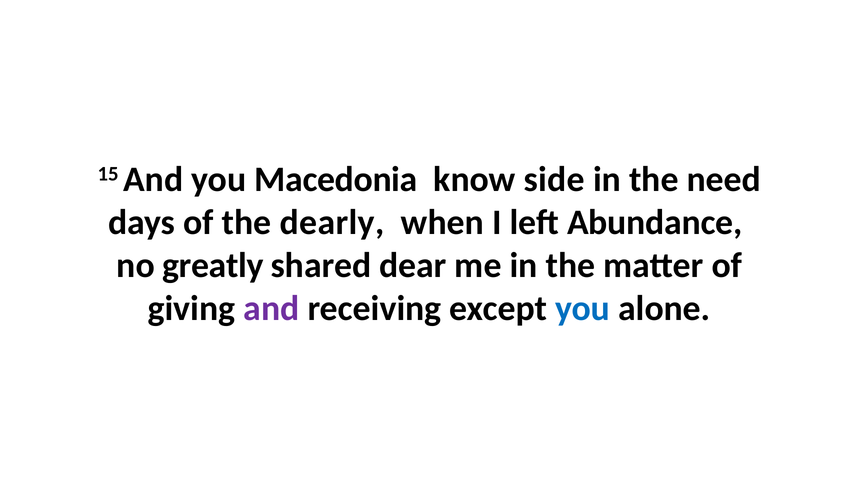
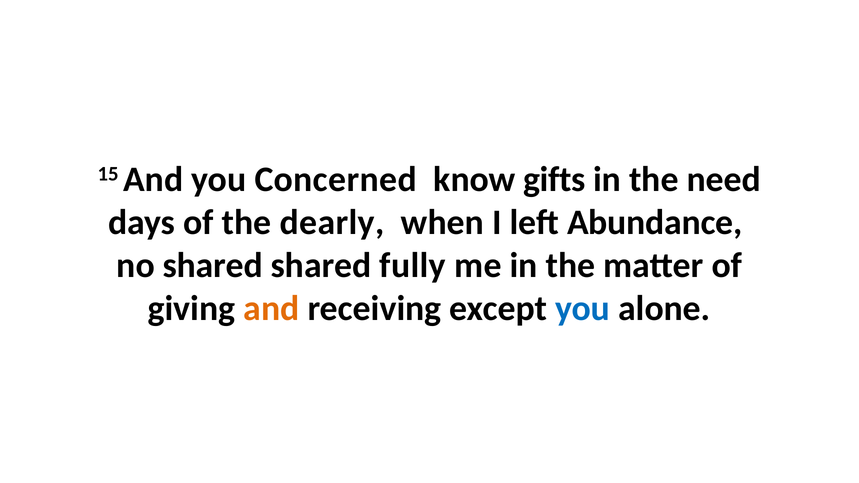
Macedonia: Macedonia -> Concerned
side: side -> gifts
no greatly: greatly -> shared
dear: dear -> fully
and at (271, 308) colour: purple -> orange
